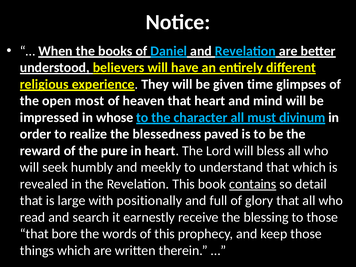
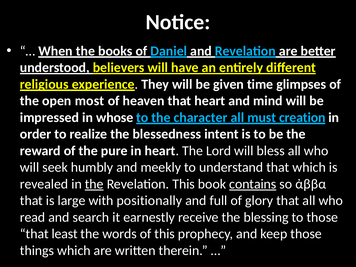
divinum: divinum -> creation
paved: paved -> intent
the at (94, 184) underline: none -> present
detail: detail -> ἀββα
bore: bore -> least
